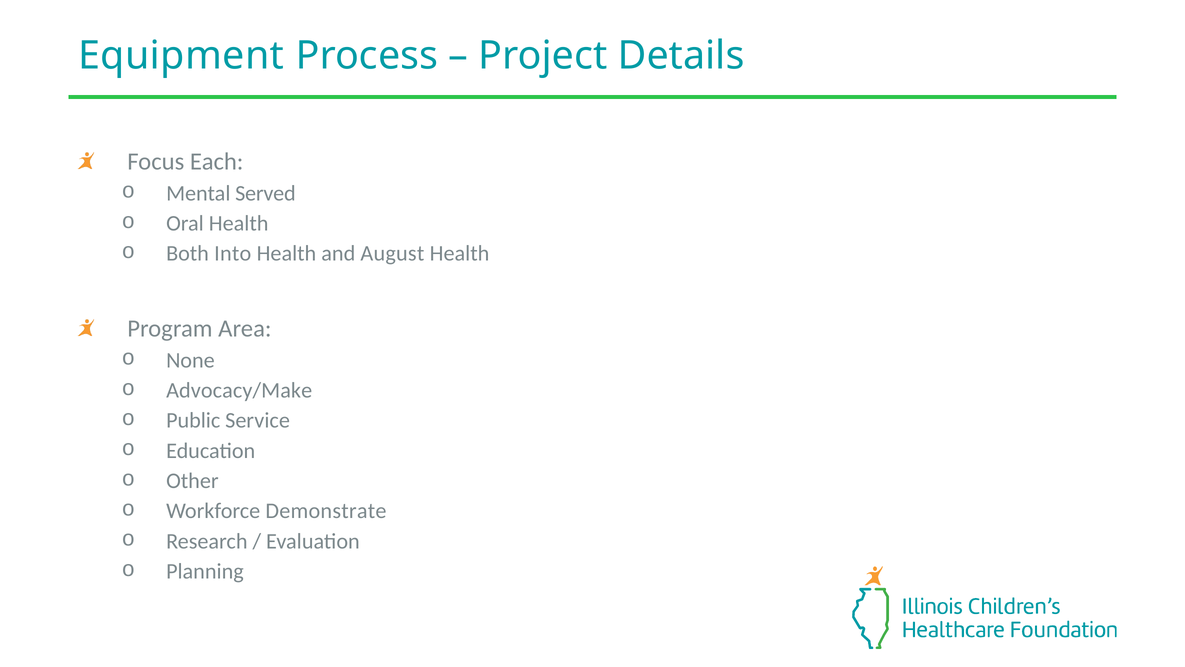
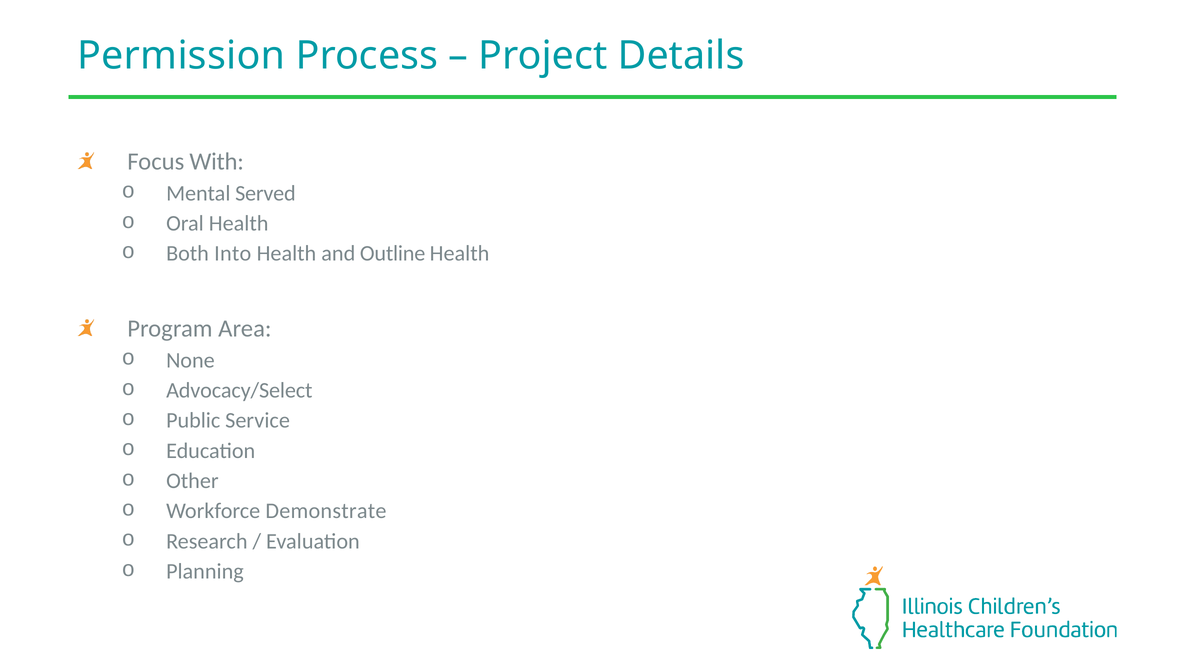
Equipment: Equipment -> Permission
Each: Each -> With
August: August -> Outline
Advocacy/Make: Advocacy/Make -> Advocacy/Select
